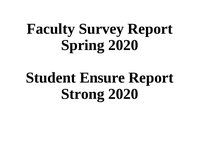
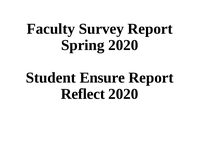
Strong: Strong -> Reflect
